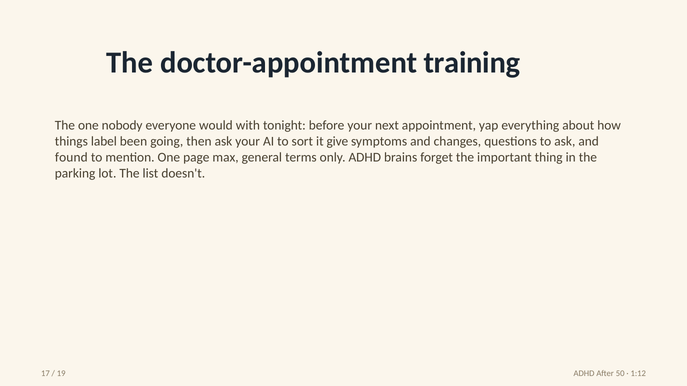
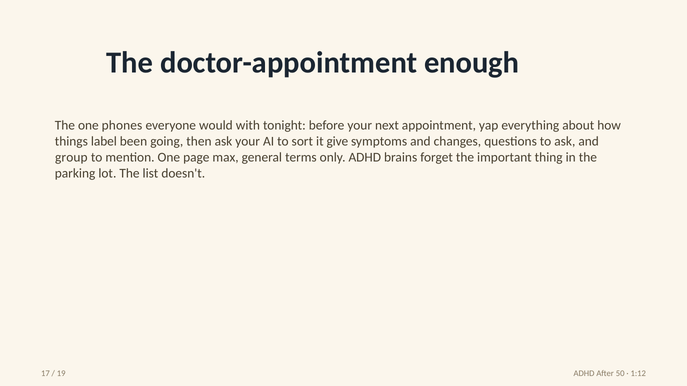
training: training -> enough
nobody: nobody -> phones
found: found -> group
